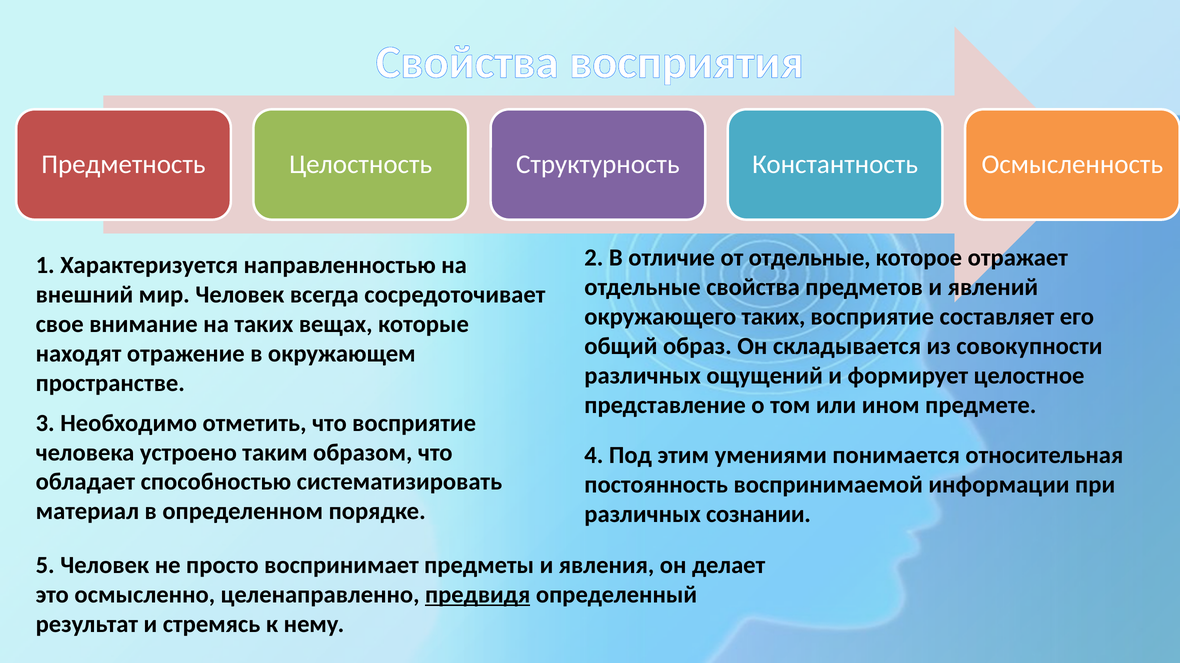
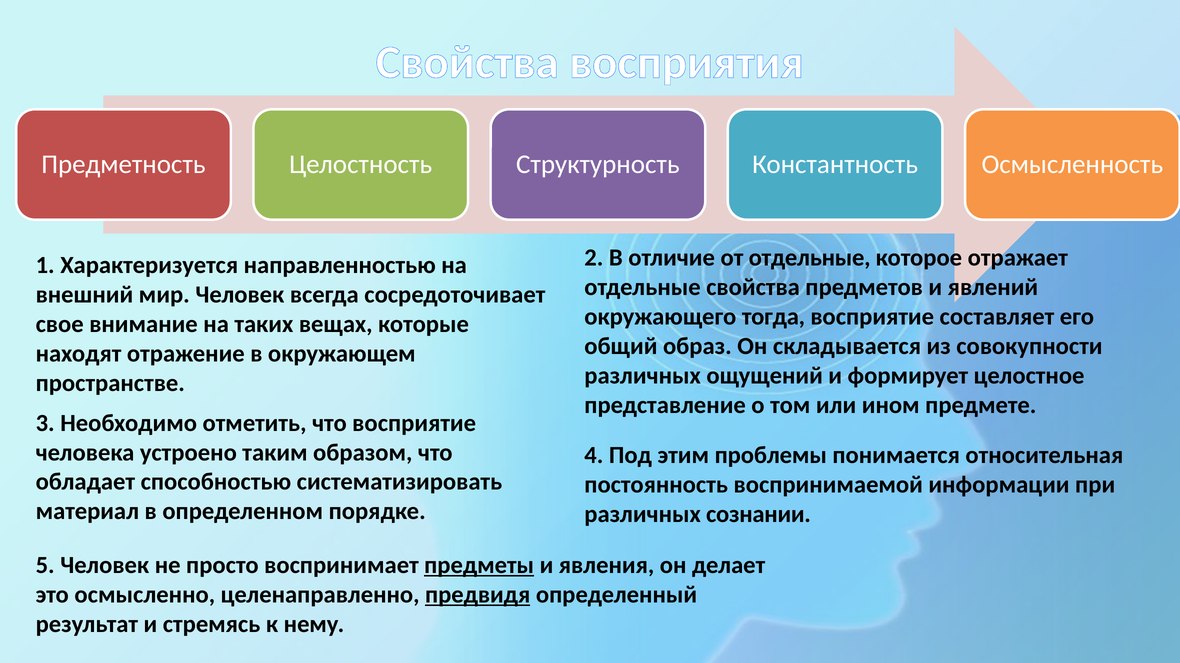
окружающего таких: таких -> тогда
умениями: умениями -> проблемы
предметы underline: none -> present
